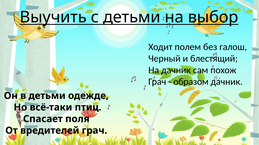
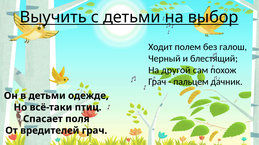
На дачник: дачник -> другой
образом: образом -> пальцем
